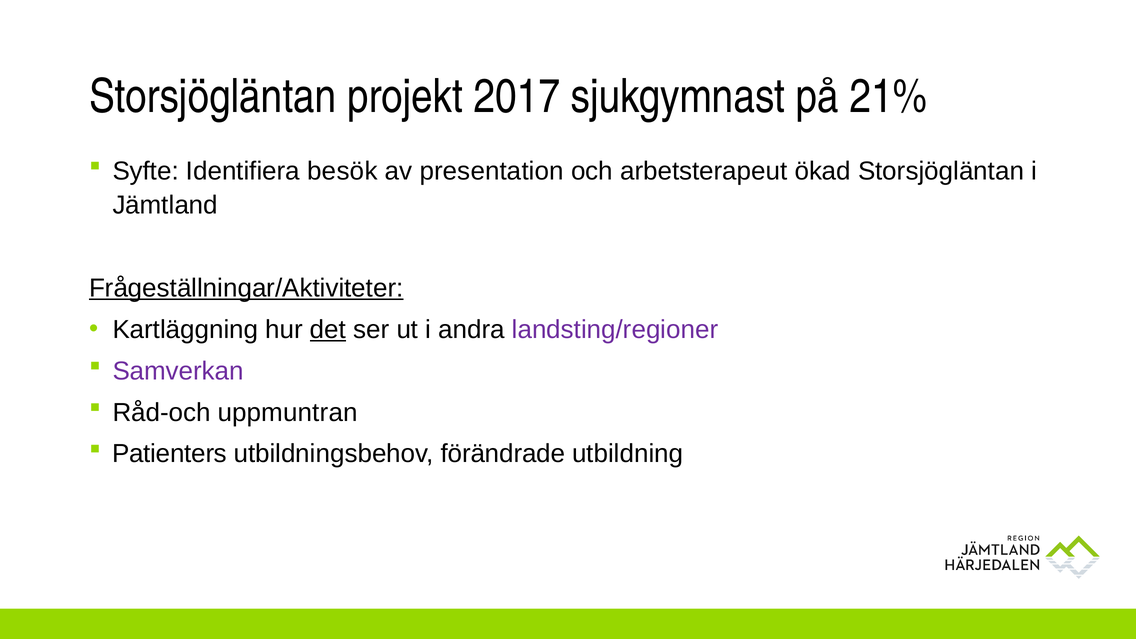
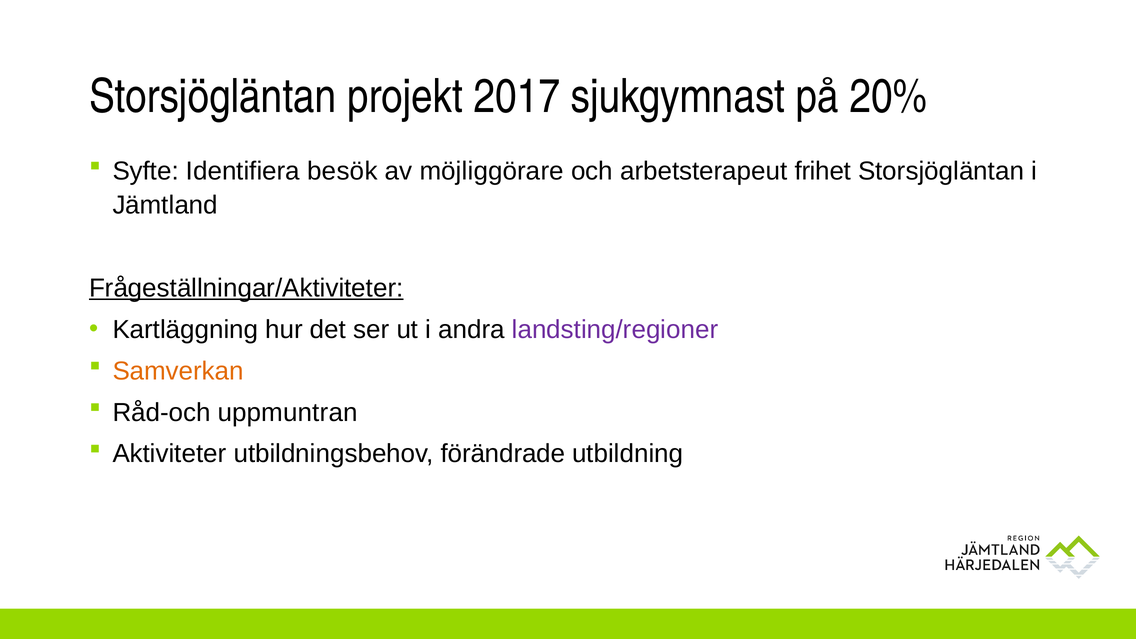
21%: 21% -> 20%
presentation: presentation -> möjliggörare
ökad: ökad -> frihet
det underline: present -> none
Samverkan colour: purple -> orange
Patienters: Patienters -> Aktiviteter
